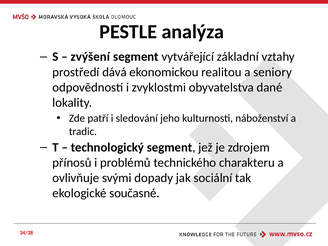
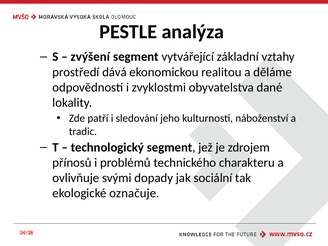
seniory: seniory -> děláme
současné: současné -> označuje
